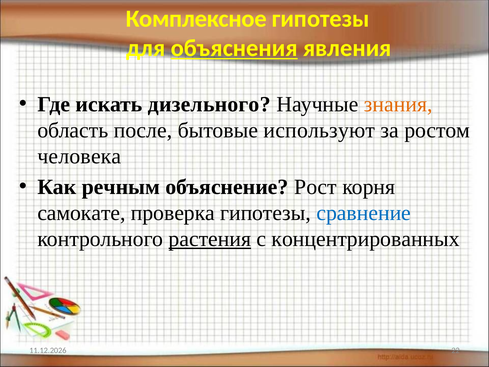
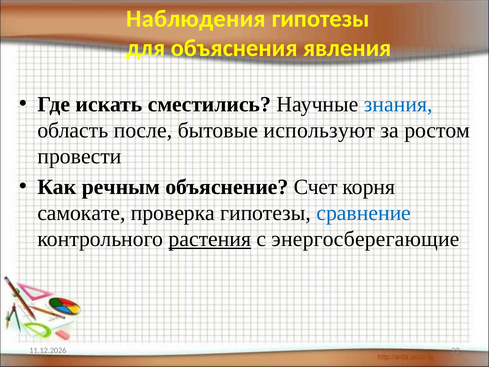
Комплексное: Комплексное -> Наблюдения
объяснения underline: present -> none
дизельного: дизельного -> сместились
знания colour: orange -> blue
человека: человека -> провести
Рост: Рост -> Счет
концентрированных: концентрированных -> энергосберегающие
